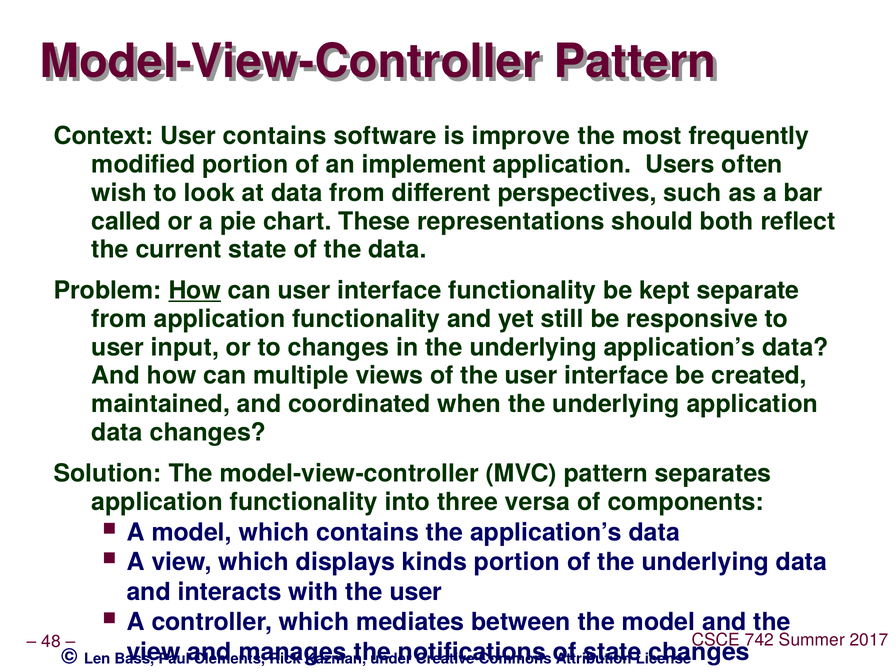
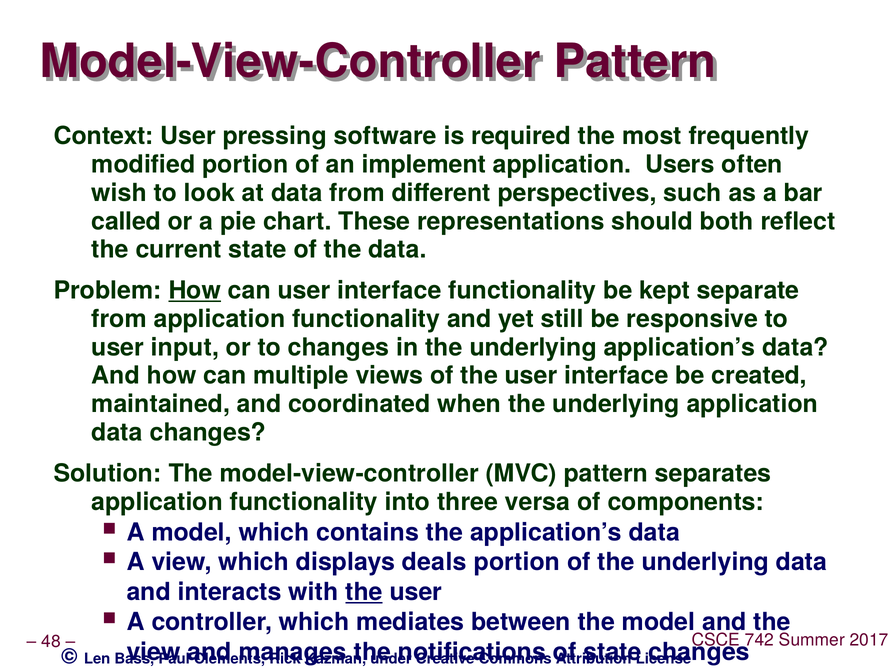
User contains: contains -> pressing
improve: improve -> required
kinds: kinds -> deals
the at (364, 592) underline: none -> present
